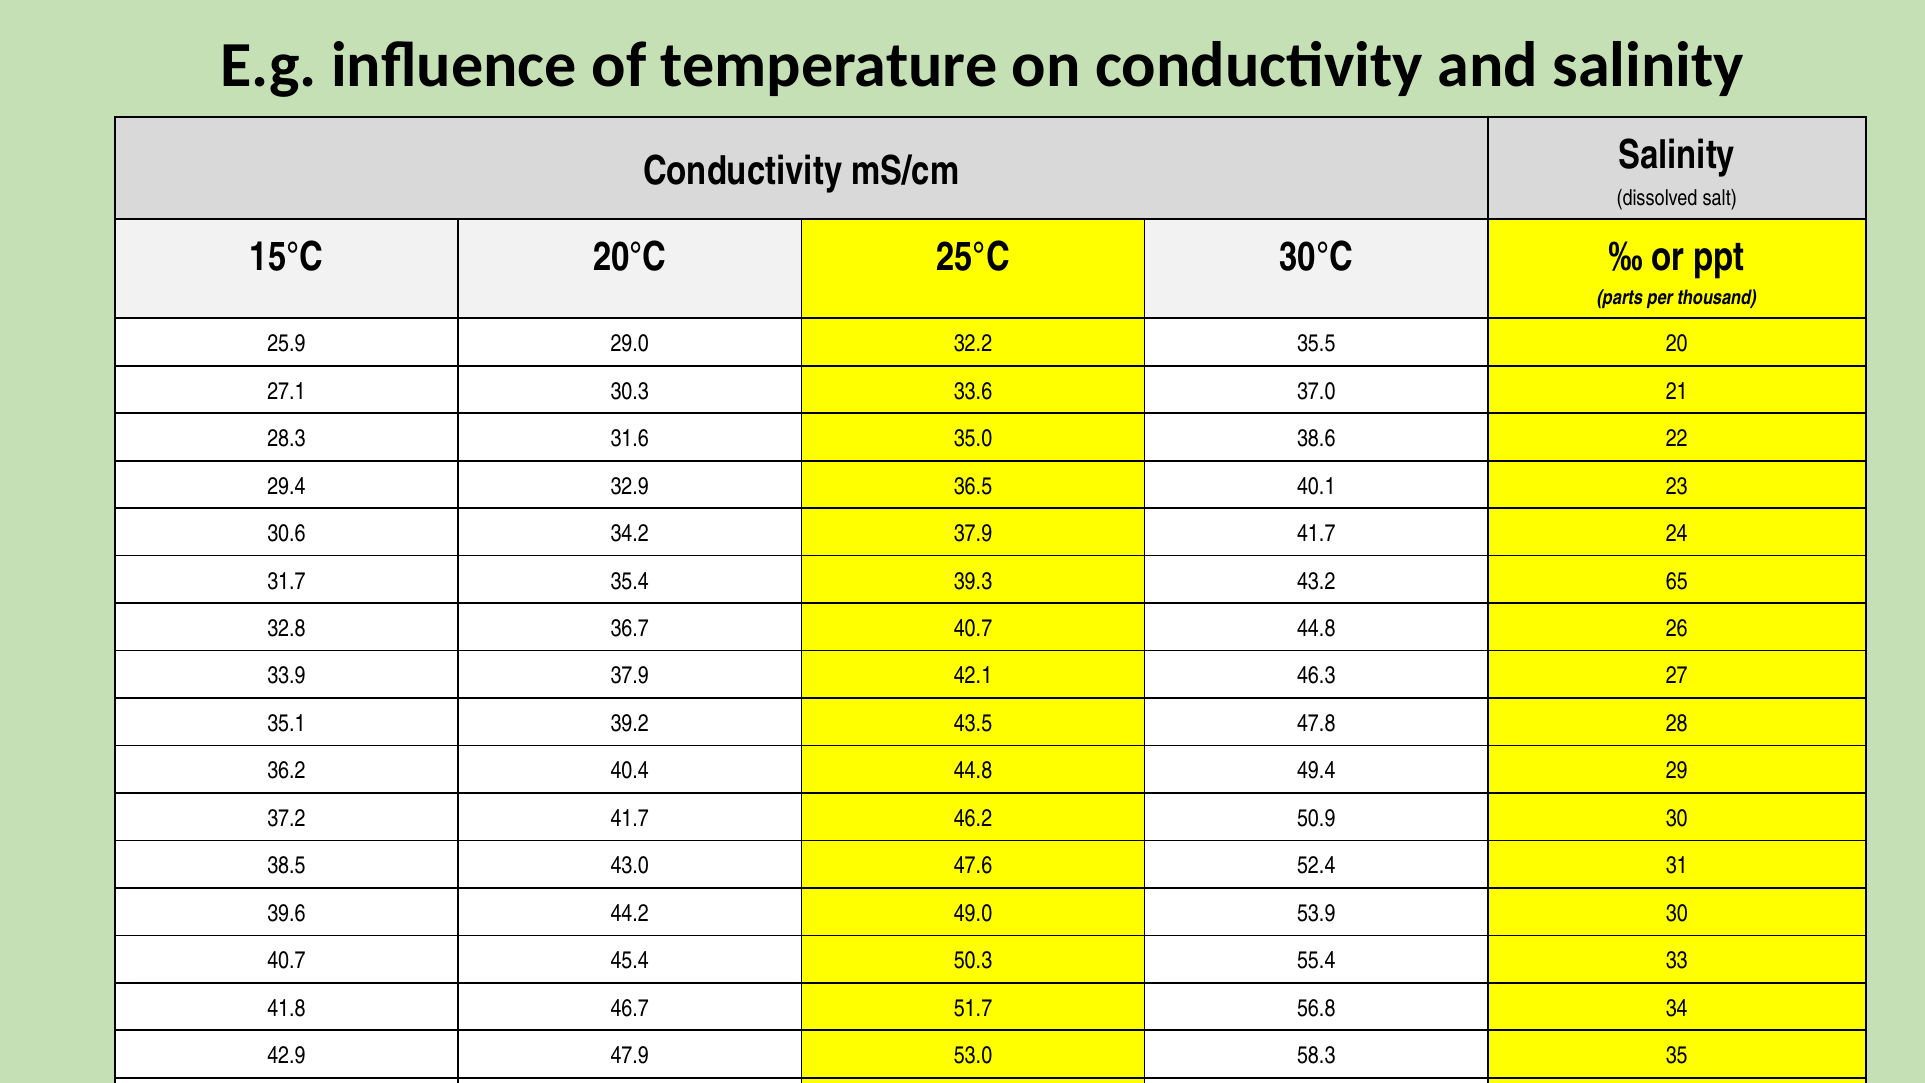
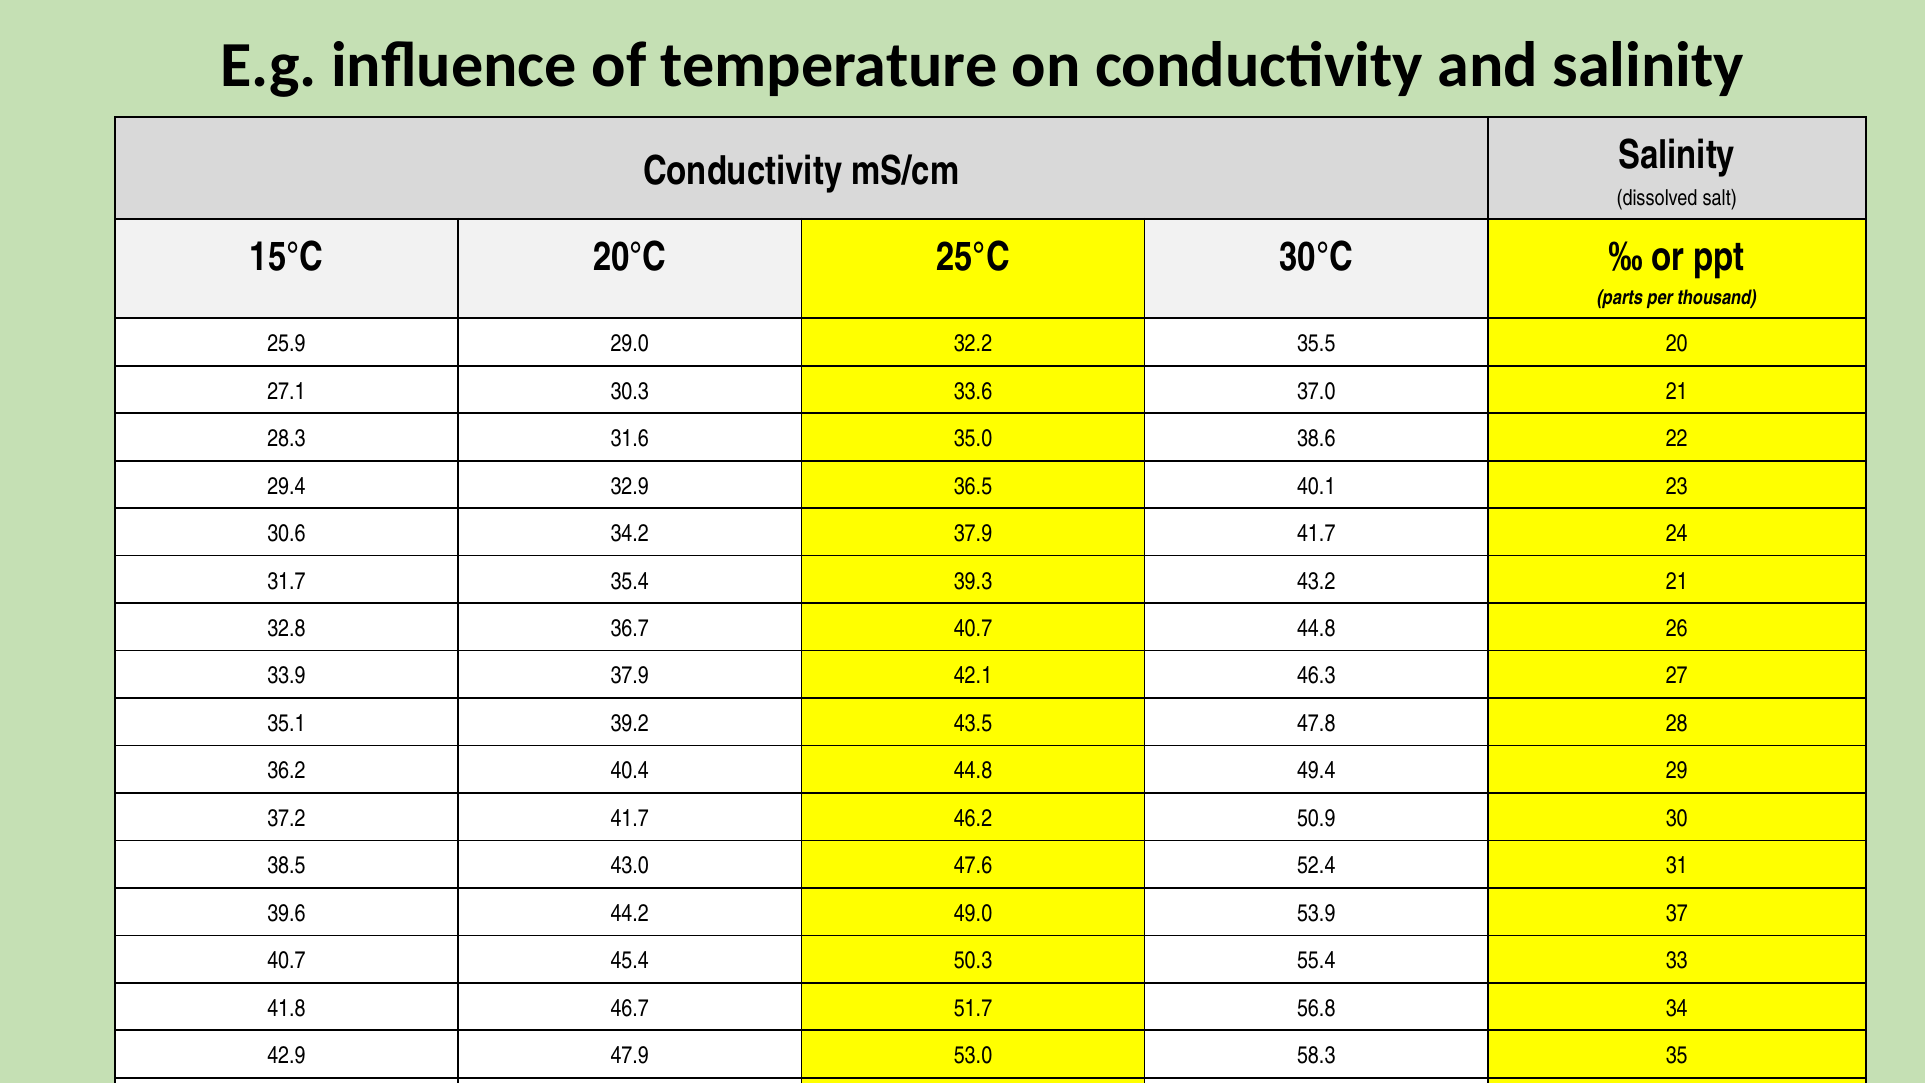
43.2 65: 65 -> 21
53.9 30: 30 -> 37
